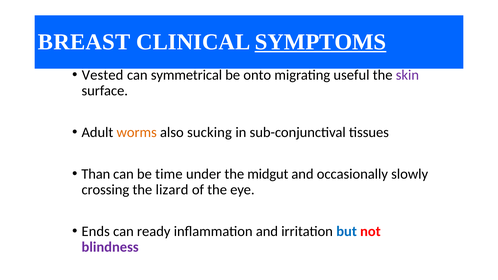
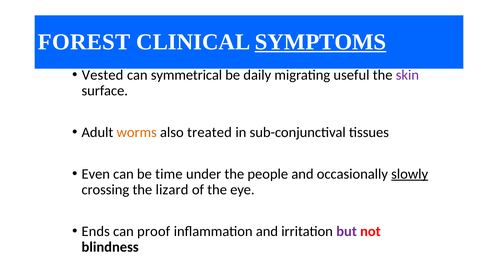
BREAST: BREAST -> FOREST
onto: onto -> daily
sucking: sucking -> treated
Than: Than -> Even
midgut: midgut -> people
slowly underline: none -> present
ready: ready -> proof
but colour: blue -> purple
blindness colour: purple -> black
